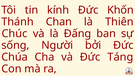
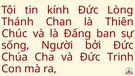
Khốn: Khốn -> Lòng
Táng: Táng -> Trinh
